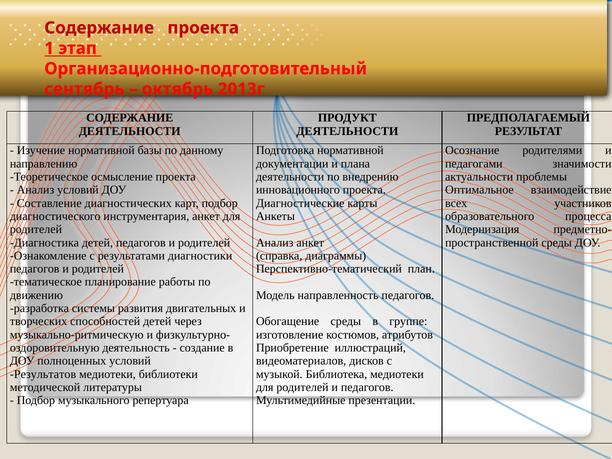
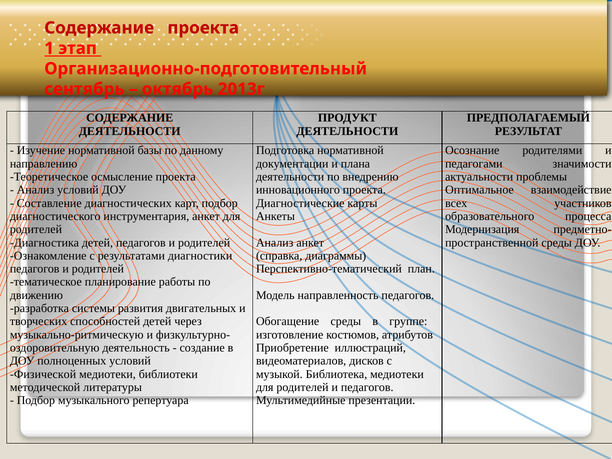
Результатов: Результатов -> Физической
